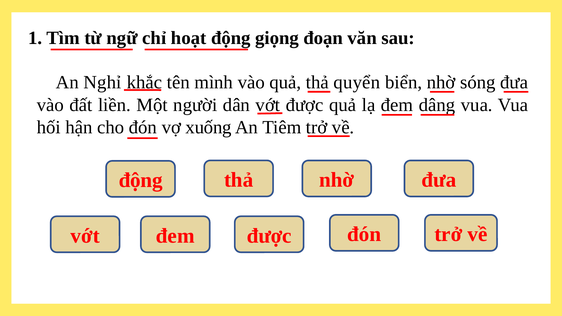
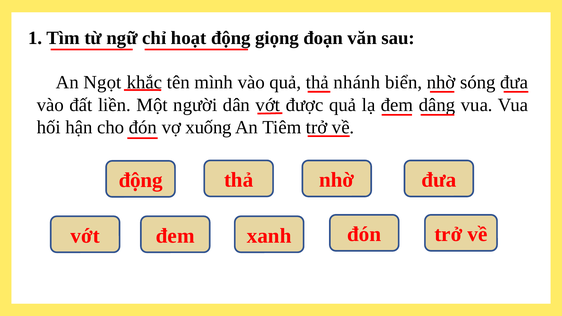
Nghỉ: Nghỉ -> Ngọt
quyển: quyển -> nhánh
đem được: được -> xanh
